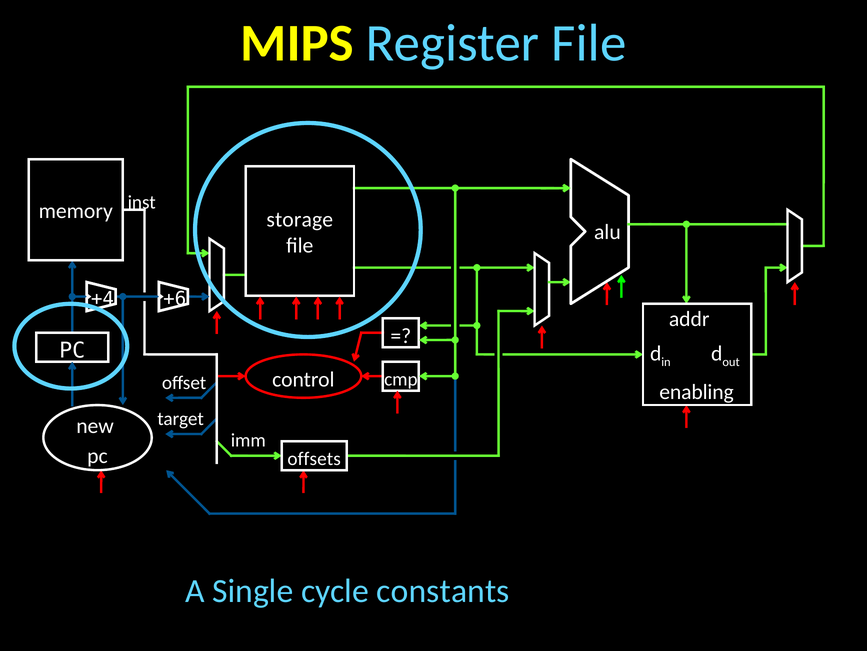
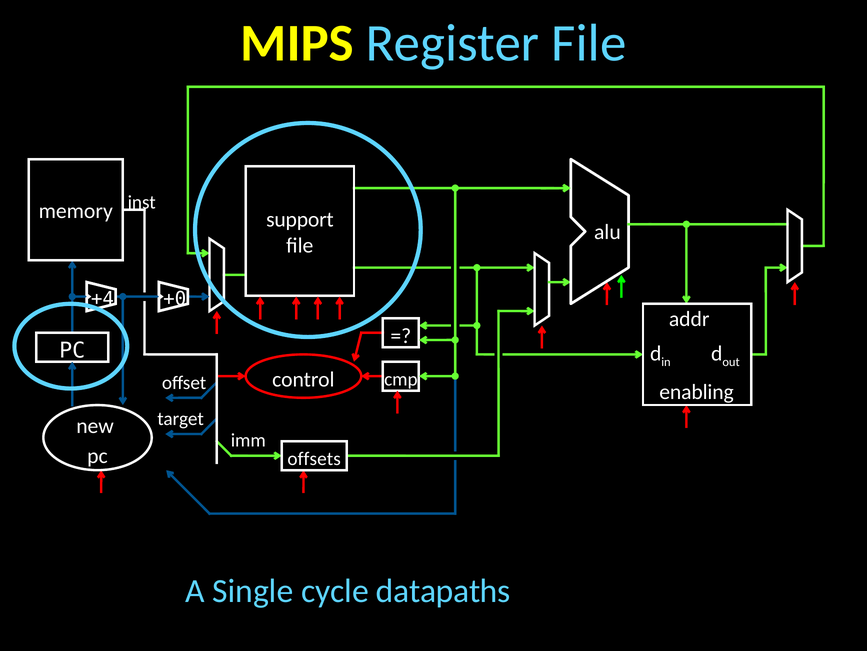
storage: storage -> support
+6: +6 -> +0
constants: constants -> datapaths
